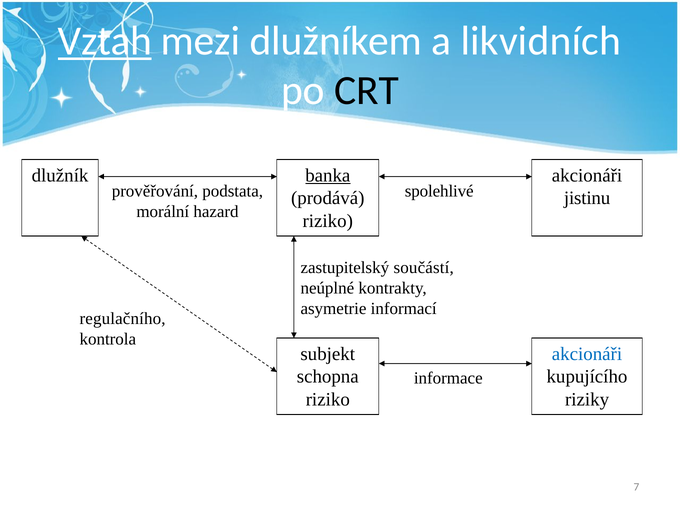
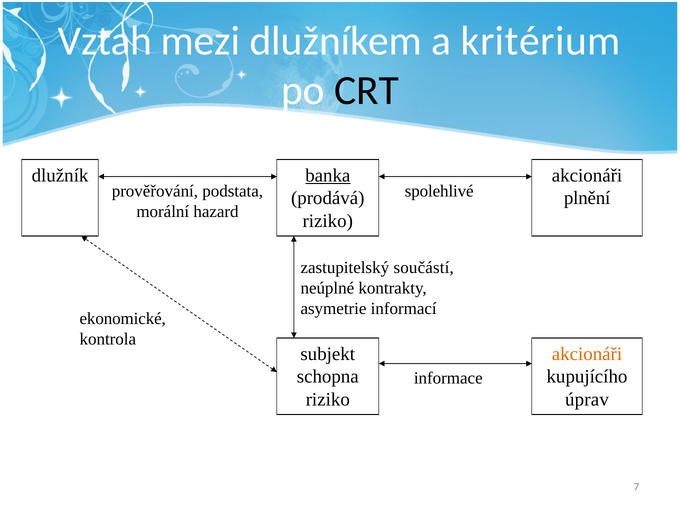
Vztah underline: present -> none
likvidních: likvidních -> kritérium
jistinu: jistinu -> plnění
regulačního: regulačního -> ekonomické
akcionáři at (587, 354) colour: blue -> orange
riziky: riziky -> úprav
